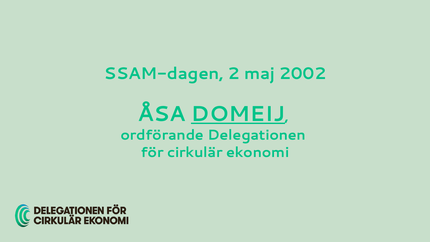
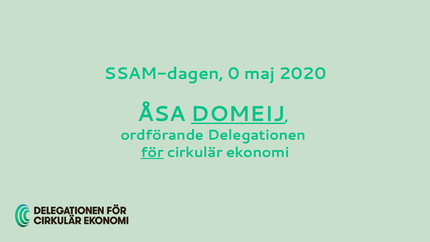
2: 2 -> 0
2002: 2002 -> 2020
för underline: none -> present
